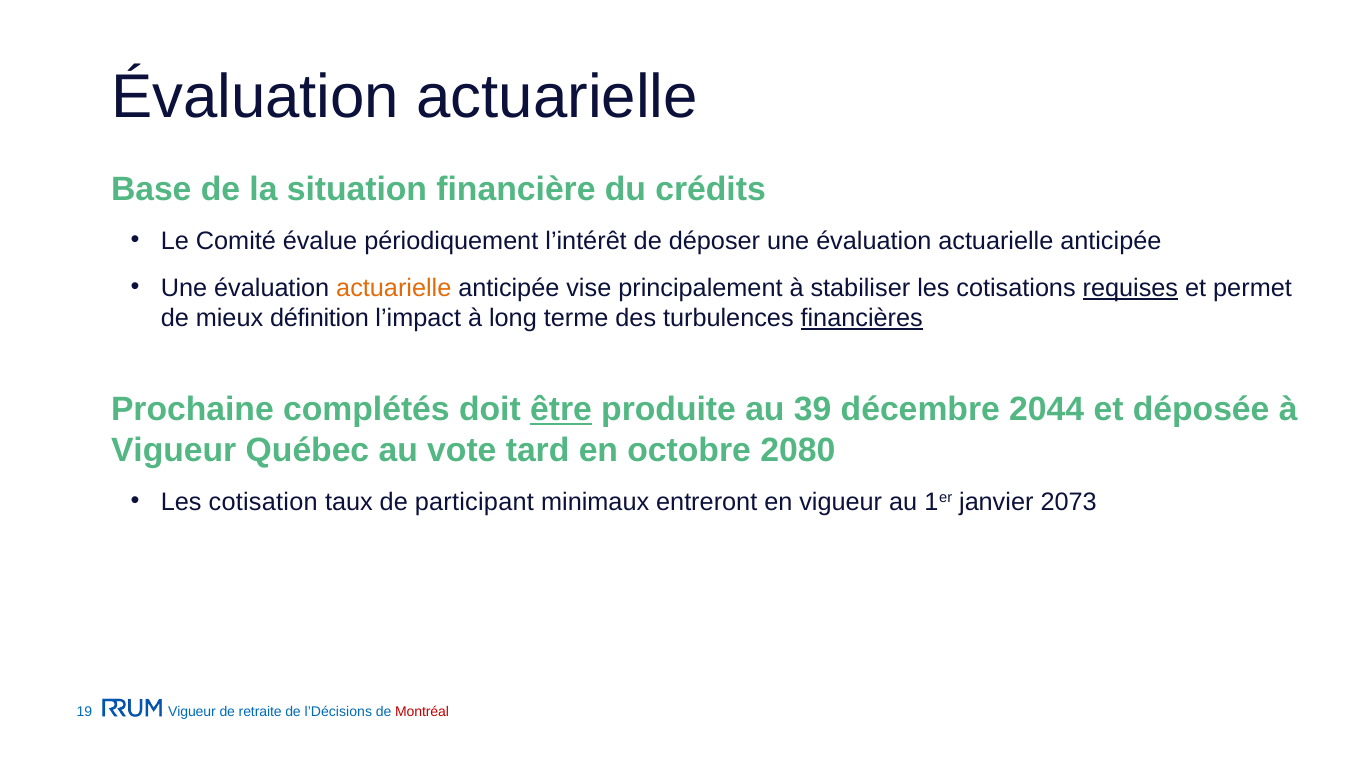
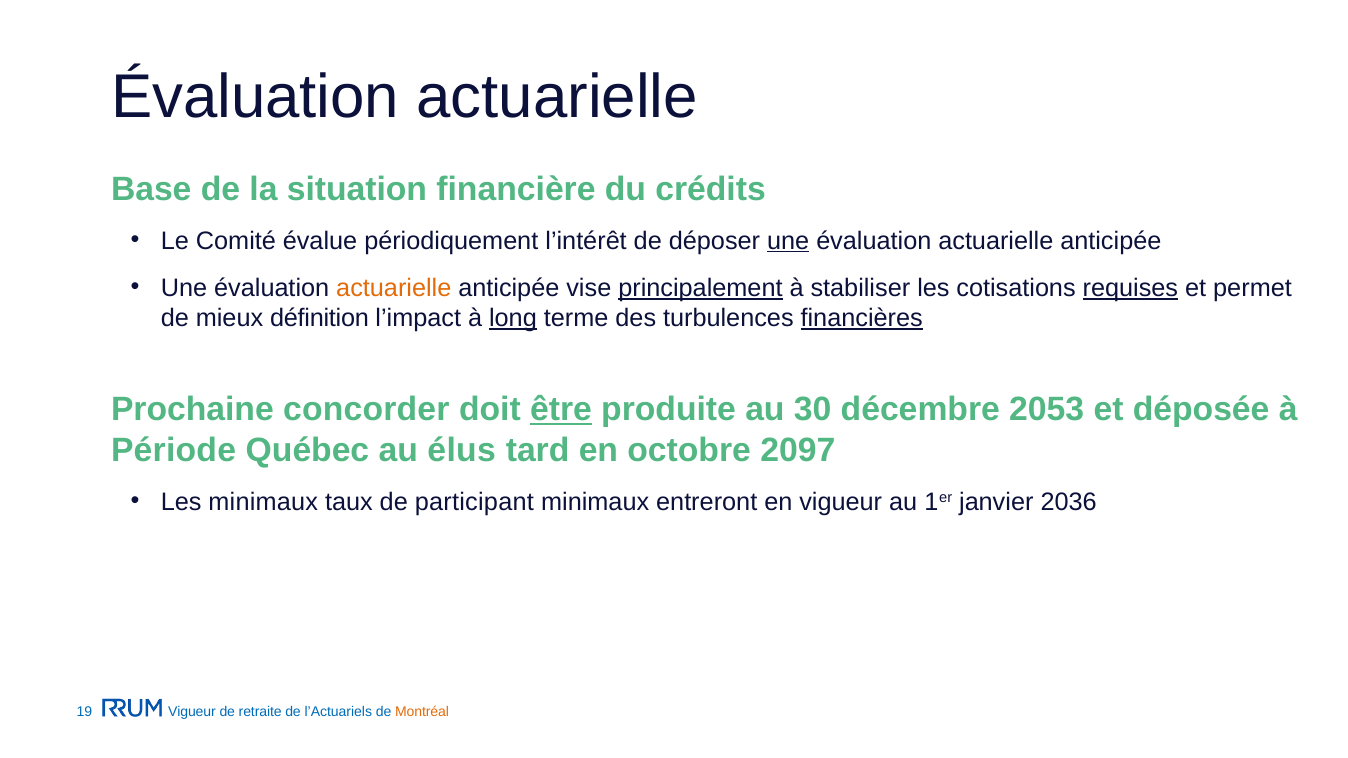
une at (788, 241) underline: none -> present
principalement underline: none -> present
long underline: none -> present
complétés: complétés -> concorder
39: 39 -> 30
2044: 2044 -> 2053
Vigueur at (174, 450): Vigueur -> Période
vote: vote -> élus
2080: 2080 -> 2097
Les cotisation: cotisation -> minimaux
2073: 2073 -> 2036
l’Décisions: l’Décisions -> l’Actuariels
Montréal colour: red -> orange
